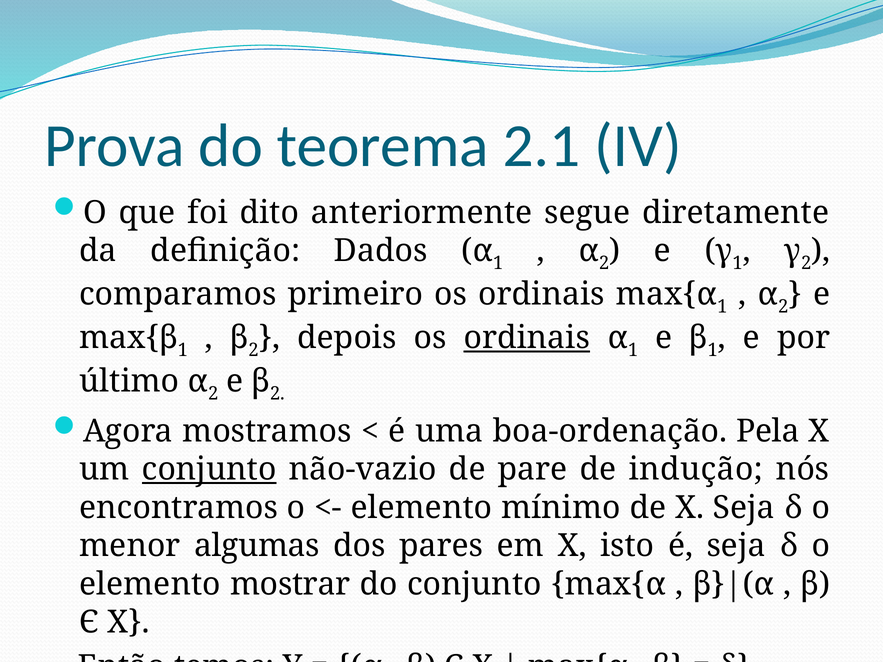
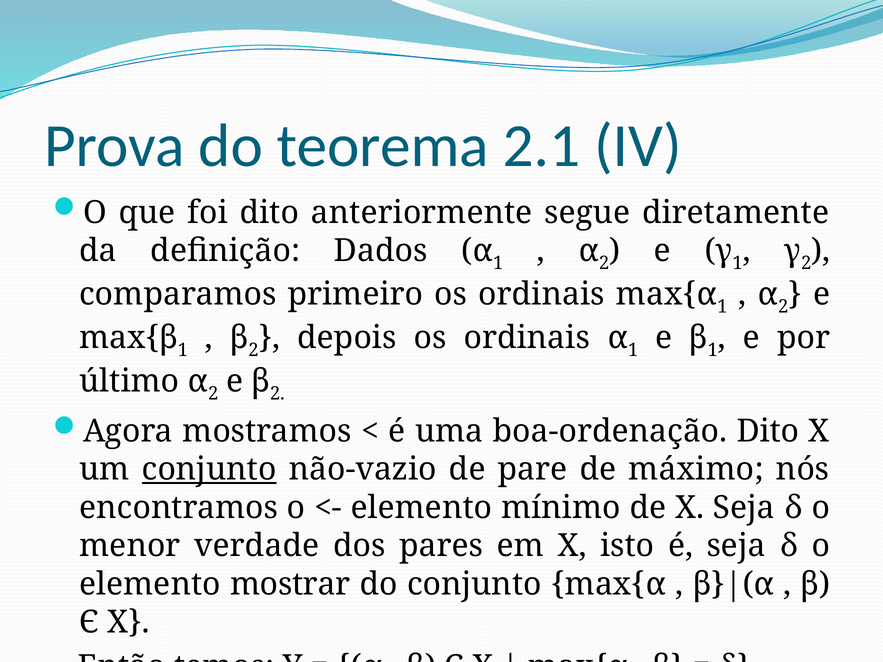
ordinais at (527, 338) underline: present -> none
boa-ordenação Pela: Pela -> Dito
indução: indução -> máximo
algumas: algumas -> verdade
